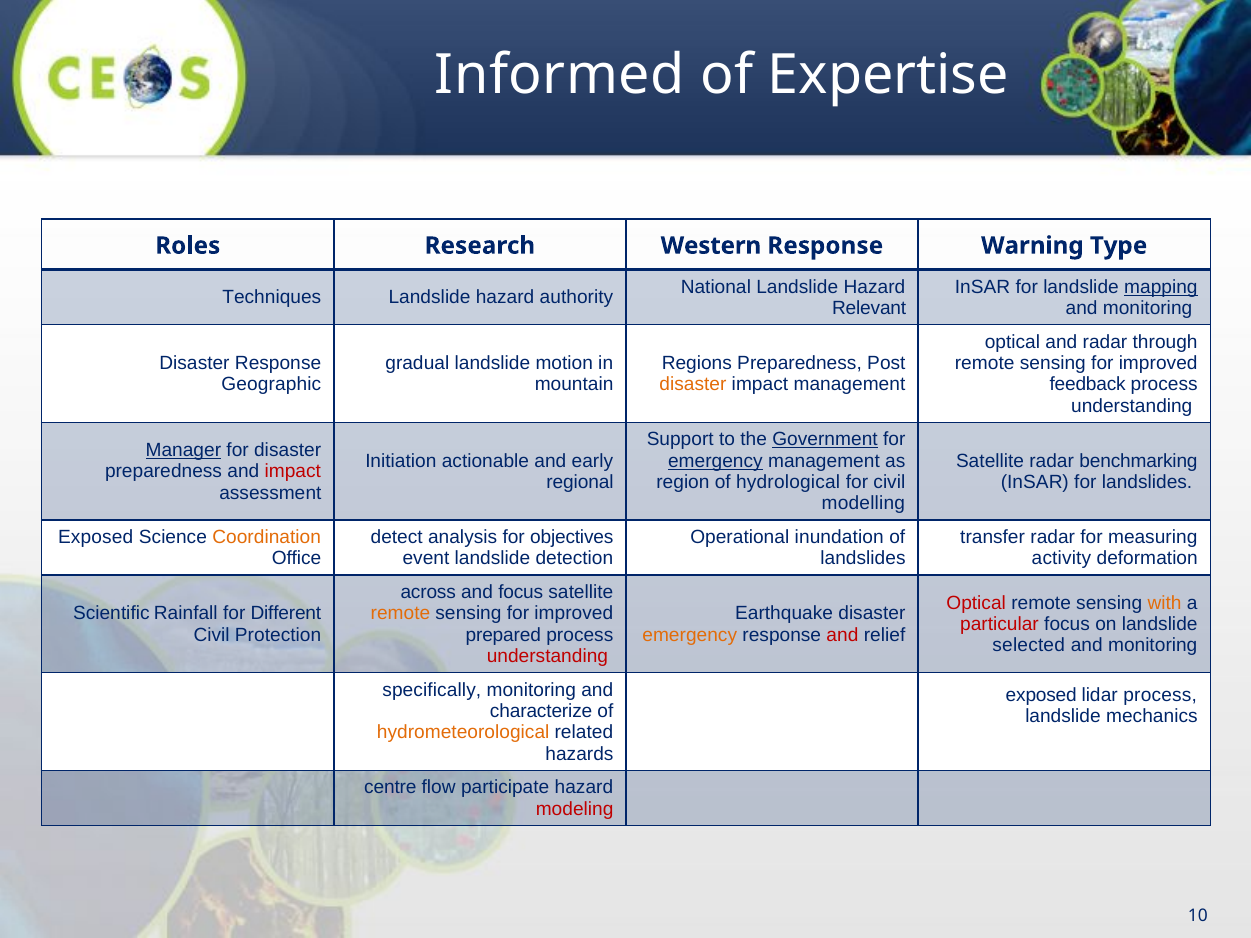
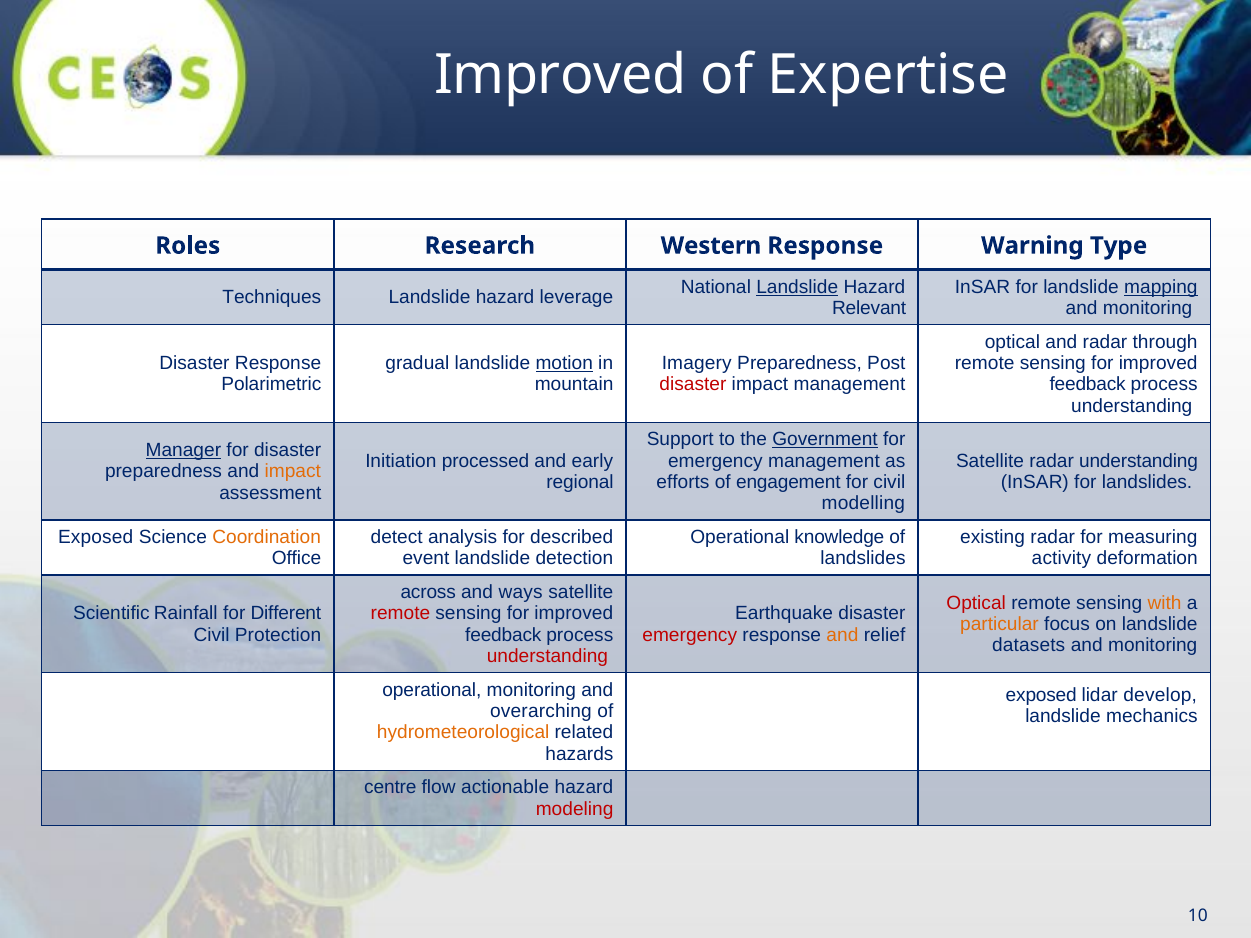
Informed at (560, 75): Informed -> Improved
Landslide at (797, 287) underline: none -> present
authority: authority -> leverage
motion underline: none -> present
Regions: Regions -> Imagery
Geographic: Geographic -> Polarimetric
disaster at (693, 385) colour: orange -> red
actionable: actionable -> processed
emergency at (715, 461) underline: present -> none
radar benchmarking: benchmarking -> understanding
impact at (293, 472) colour: red -> orange
region: region -> efforts
hydrological: hydrological -> engagement
objectives: objectives -> described
inundation: inundation -> knowledge
transfer: transfer -> existing
and focus: focus -> ways
remote at (400, 614) colour: orange -> red
particular colour: red -> orange
prepared at (503, 635): prepared -> feedback
emergency at (690, 635) colour: orange -> red
and at (842, 635) colour: red -> orange
selected: selected -> datasets
specifically at (432, 690): specifically -> operational
lidar process: process -> develop
characterize: characterize -> overarching
participate: participate -> actionable
